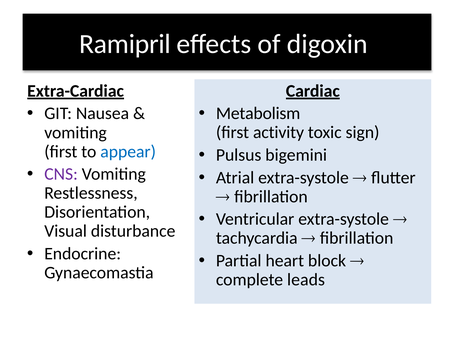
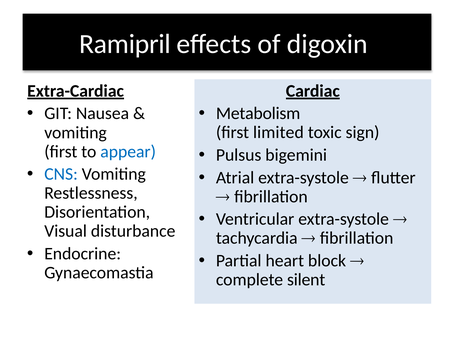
activity: activity -> limited
CNS colour: purple -> blue
leads: leads -> silent
